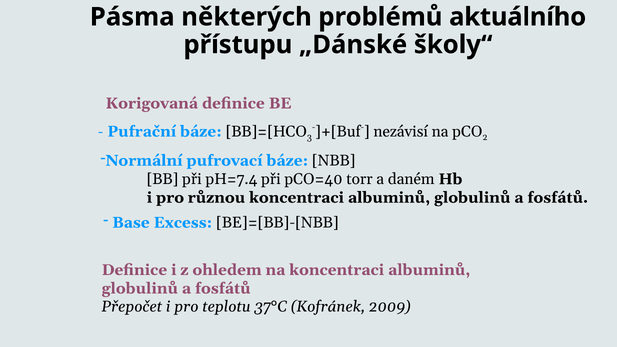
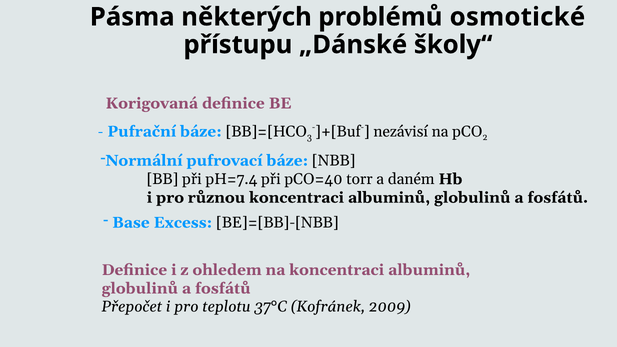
aktuálního: aktuálního -> osmotické
